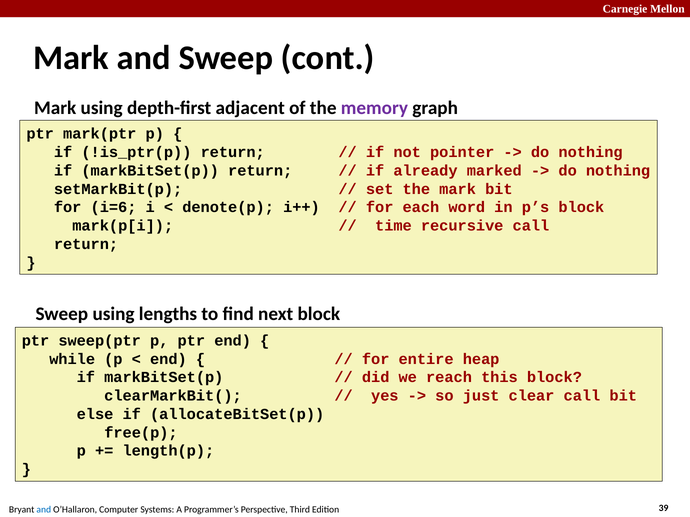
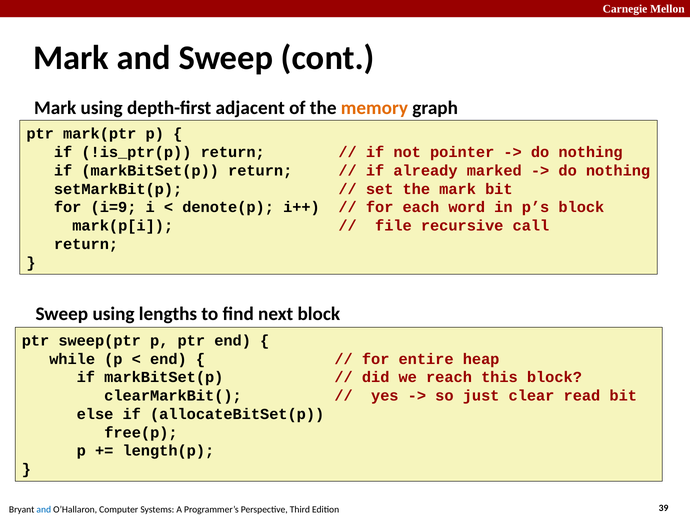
memory colour: purple -> orange
i=6: i=6 -> i=9
time: time -> file
clear call: call -> read
